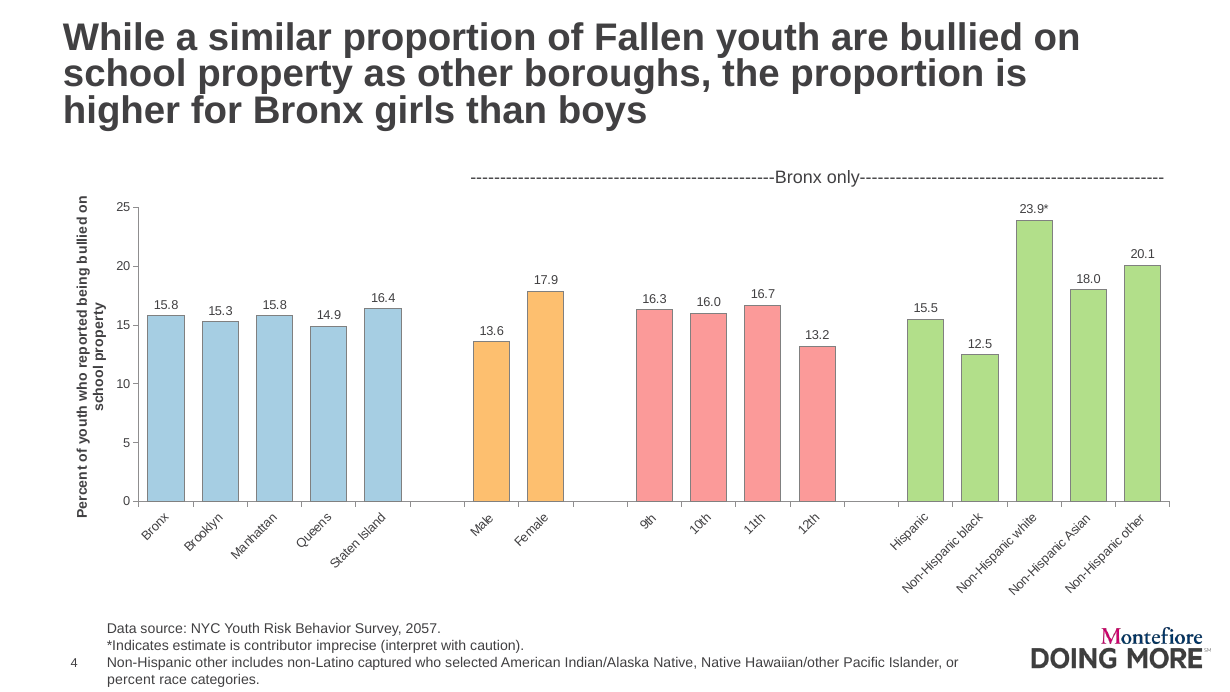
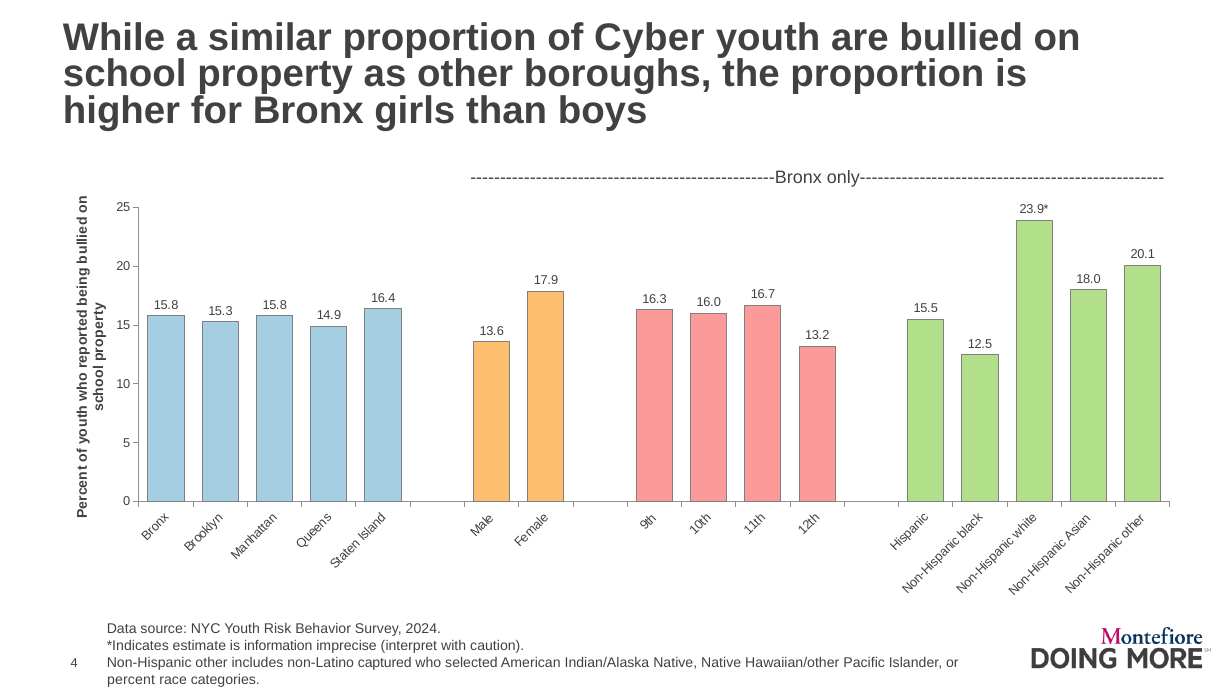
Fallen: Fallen -> Cyber
2057: 2057 -> 2024
contributor: contributor -> information
